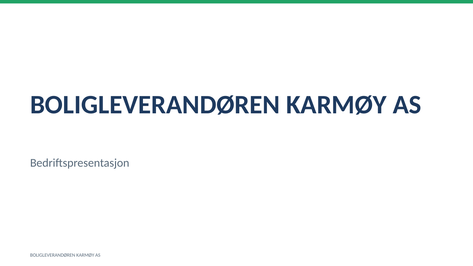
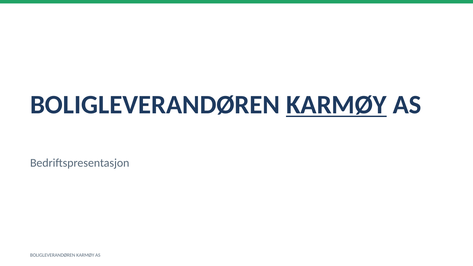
KARMØY at (336, 105) underline: none -> present
